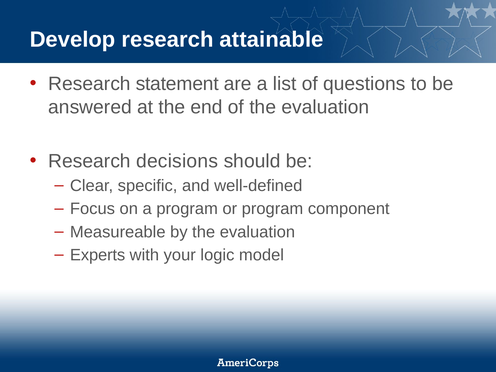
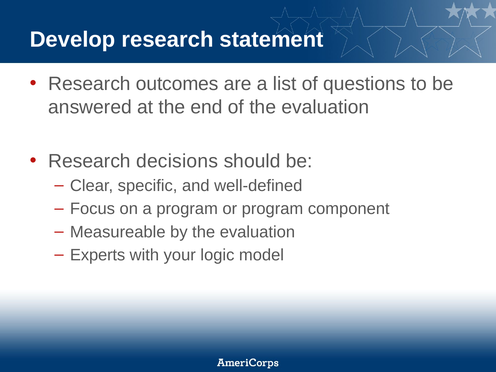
attainable: attainable -> statement
statement: statement -> outcomes
